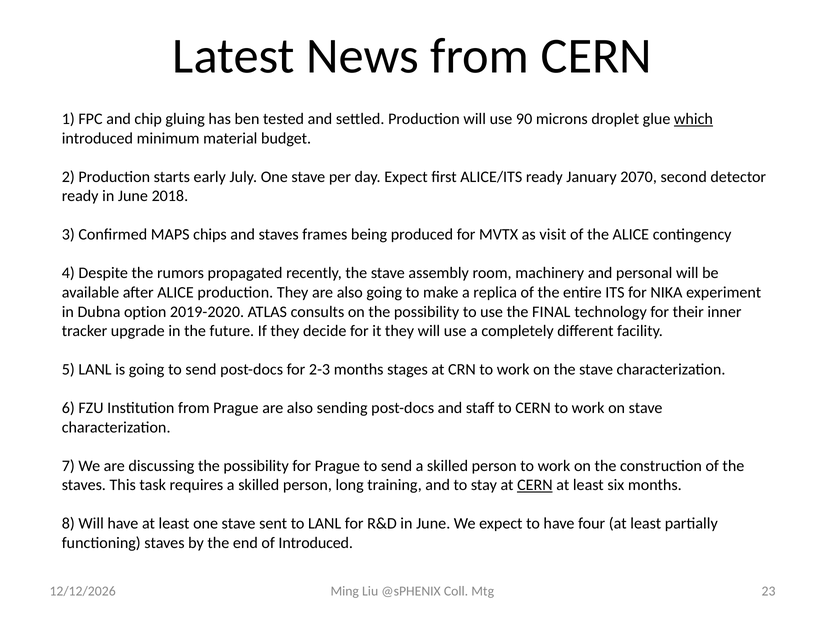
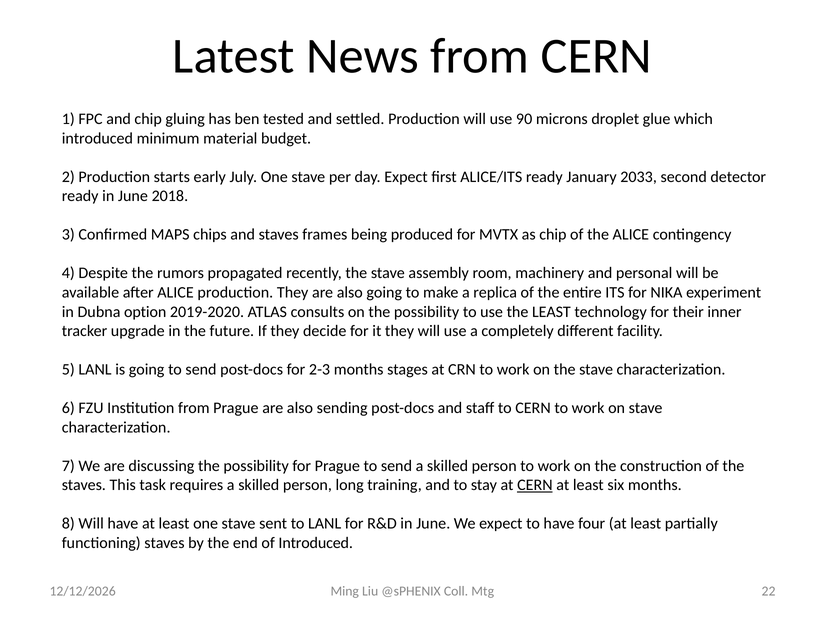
which underline: present -> none
2070: 2070 -> 2033
as visit: visit -> chip
the FINAL: FINAL -> LEAST
23: 23 -> 22
